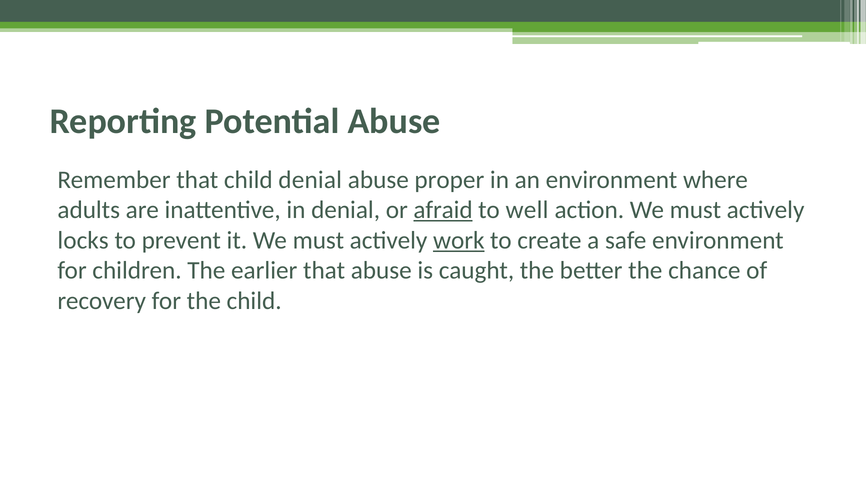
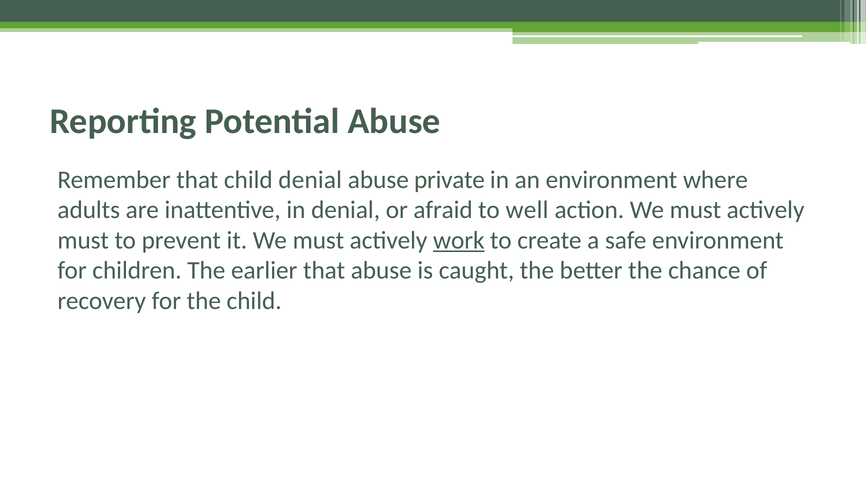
proper: proper -> private
afraid underline: present -> none
locks at (83, 240): locks -> must
